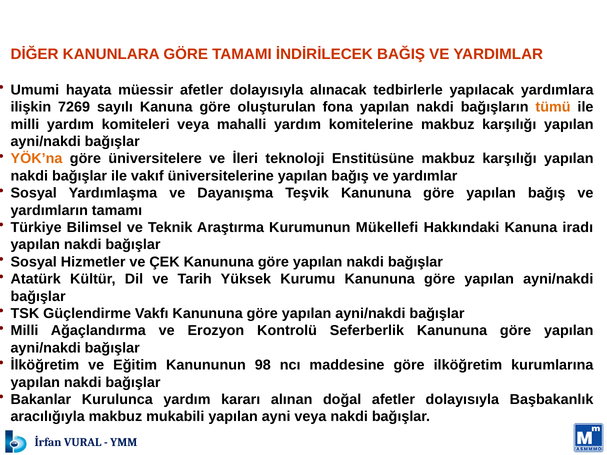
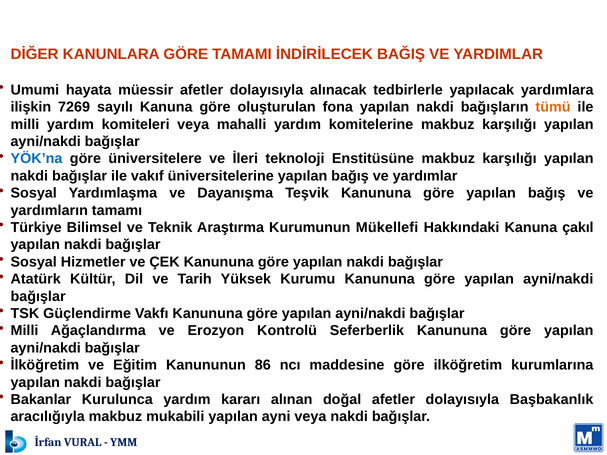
YÖK’na colour: orange -> blue
iradı: iradı -> çakıl
98: 98 -> 86
